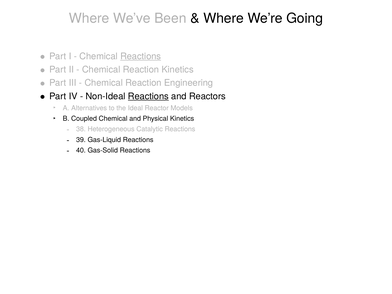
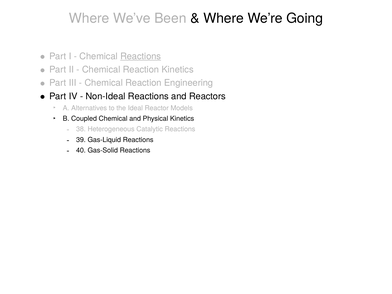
Reactions at (148, 96) underline: present -> none
